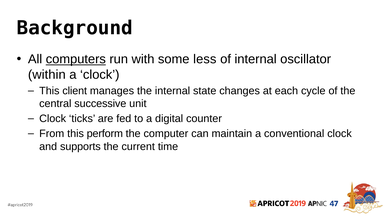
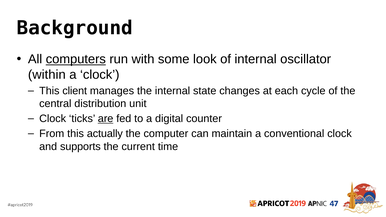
less: less -> look
successive: successive -> distribution
are underline: none -> present
perform: perform -> actually
